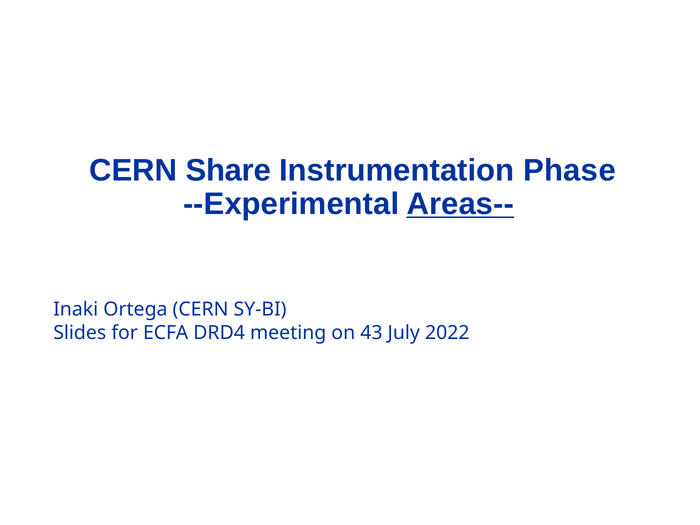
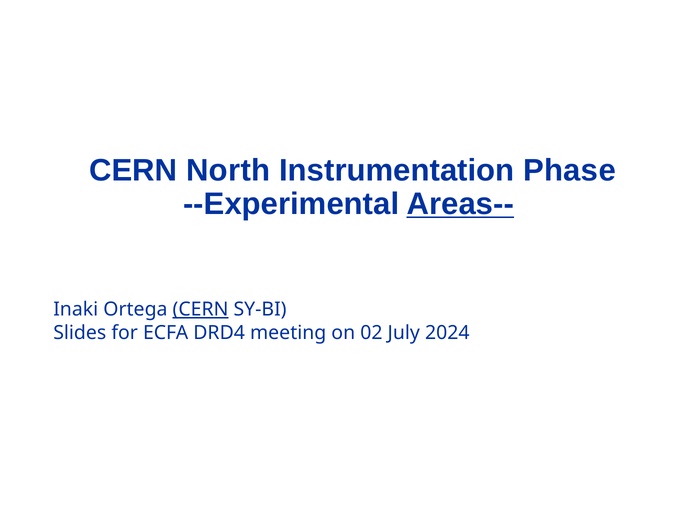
Share: Share -> North
CERN at (200, 309) underline: none -> present
43: 43 -> 02
2022: 2022 -> 2024
